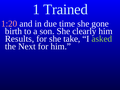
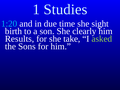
Trained: Trained -> Studies
1:20 colour: pink -> light blue
gone: gone -> sight
Next: Next -> Sons
